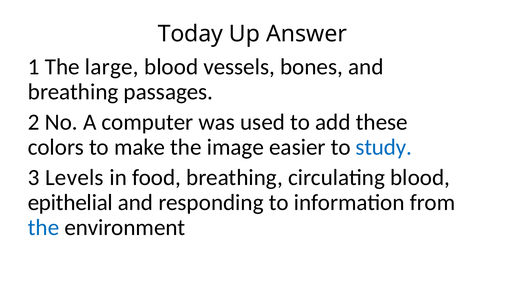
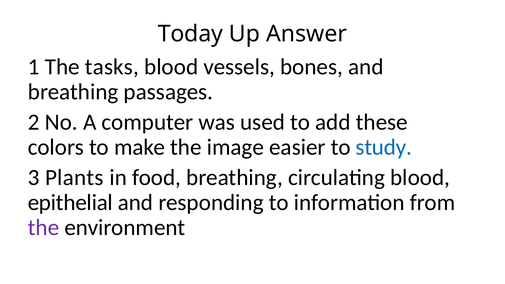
large: large -> tasks
Levels: Levels -> Plants
the at (44, 228) colour: blue -> purple
